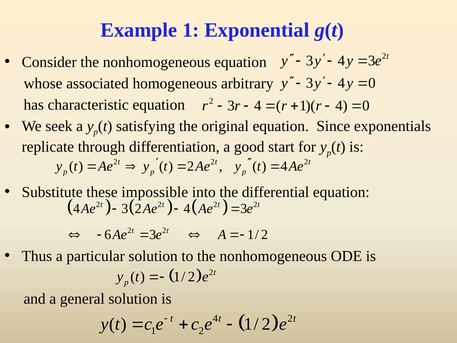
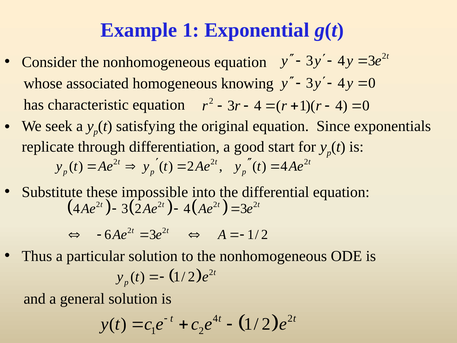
arbitrary: arbitrary -> knowing
